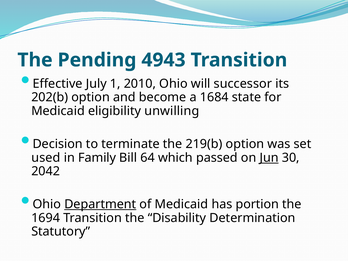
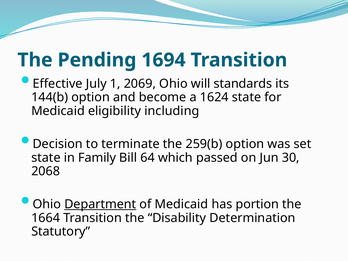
4943: 4943 -> 1694
2010: 2010 -> 2069
successor: successor -> standards
202(b: 202(b -> 144(b
1684: 1684 -> 1624
unwilling: unwilling -> including
219(b: 219(b -> 259(b
used at (46, 158): used -> state
Jun underline: present -> none
2042: 2042 -> 2068
1694: 1694 -> 1664
